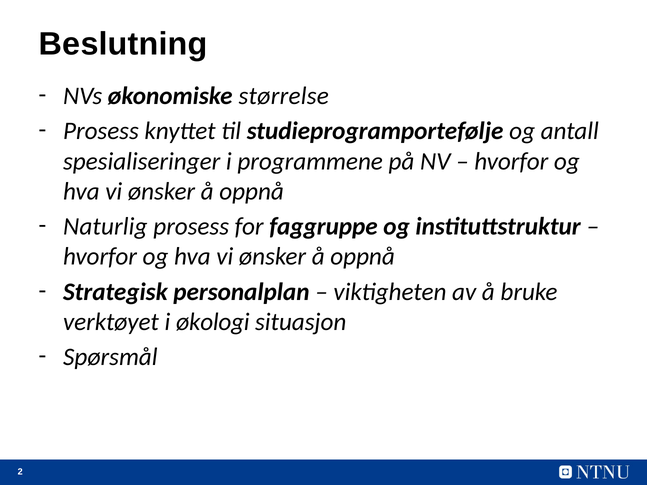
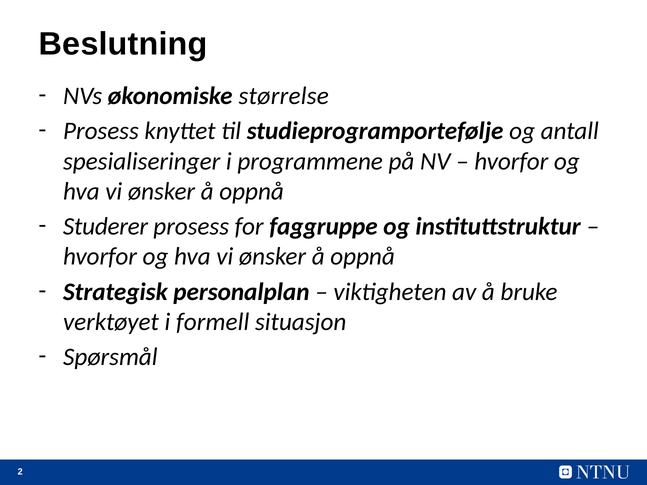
Naturlig: Naturlig -> Studerer
økologi: økologi -> formell
